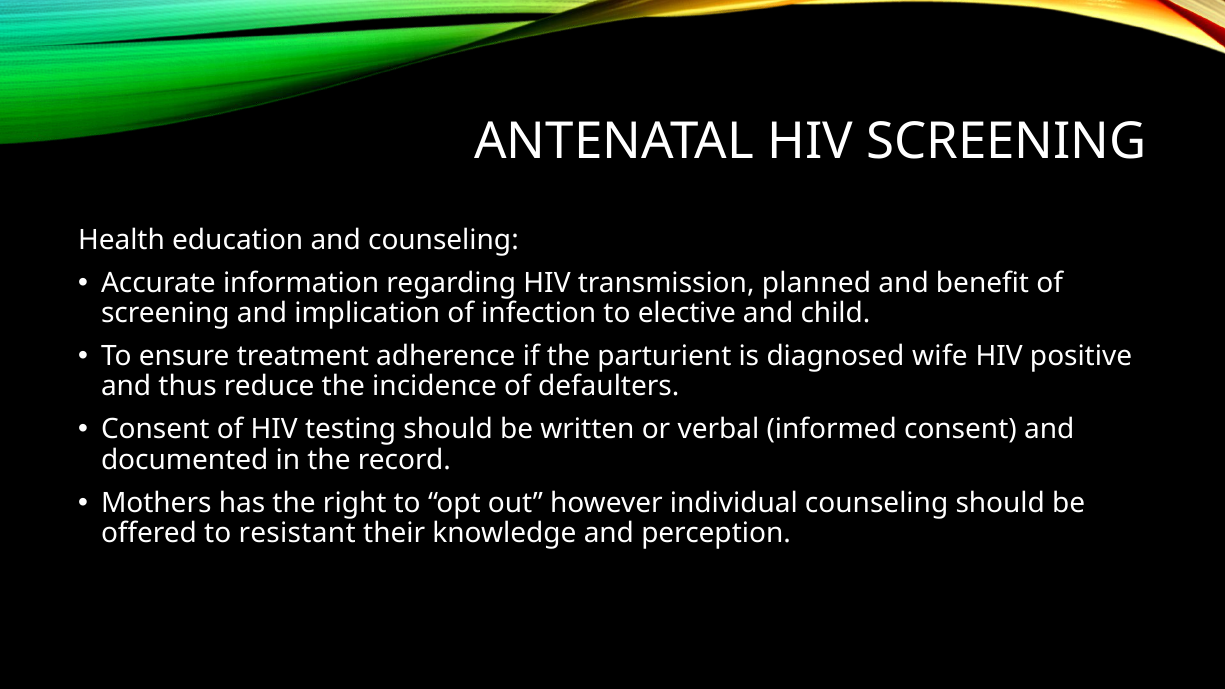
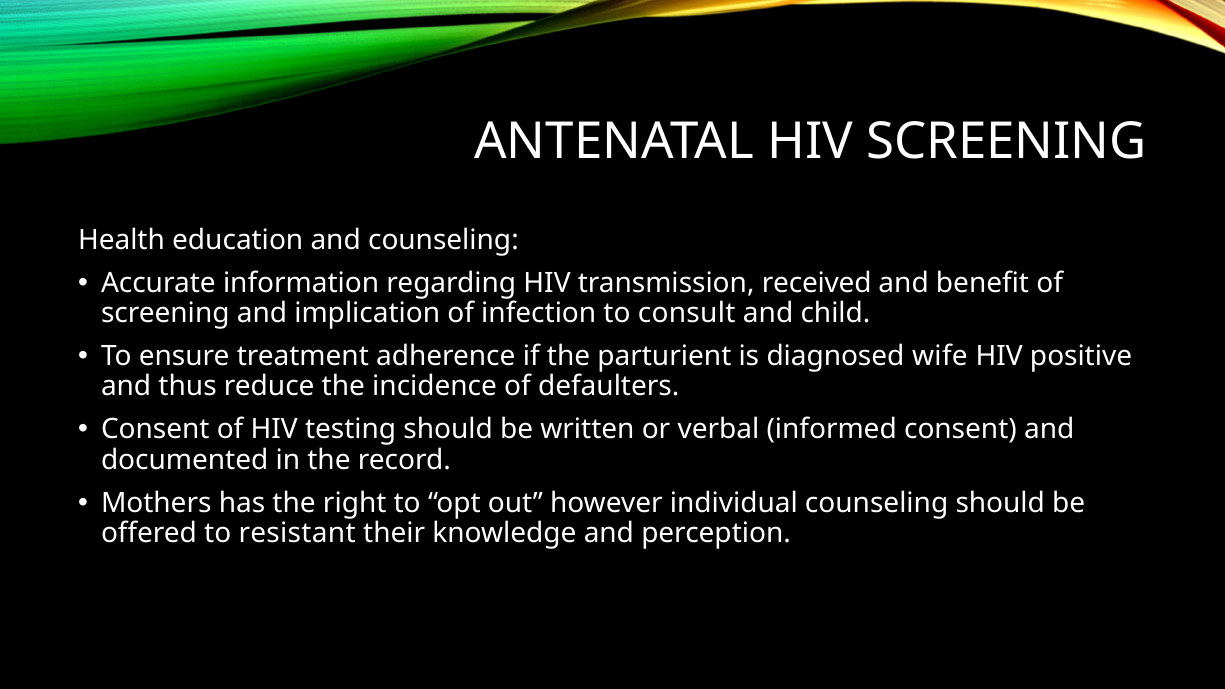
planned: planned -> received
elective: elective -> consult
